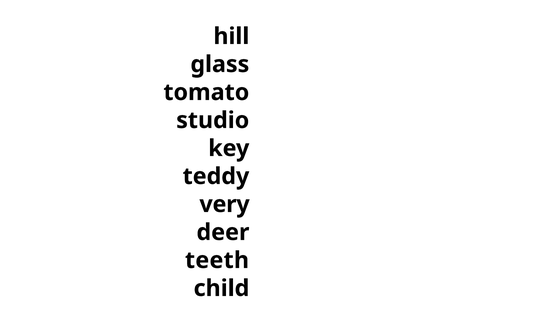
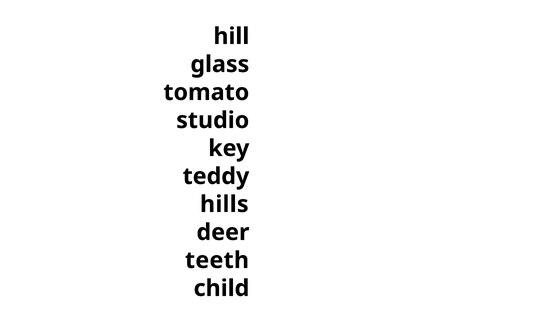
very: very -> hills
